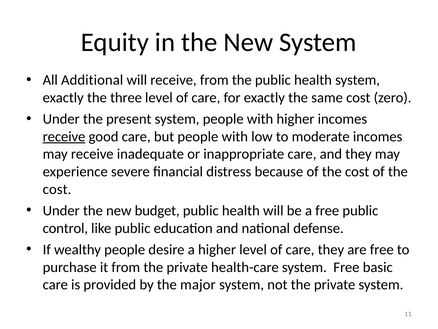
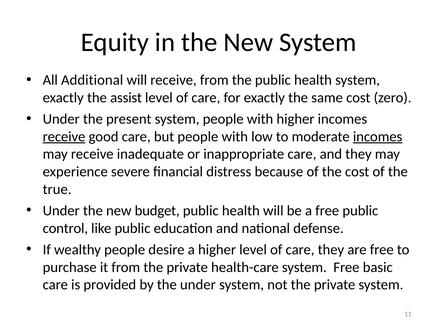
three: three -> assist
incomes at (378, 136) underline: none -> present
cost at (57, 189): cost -> true
the major: major -> under
